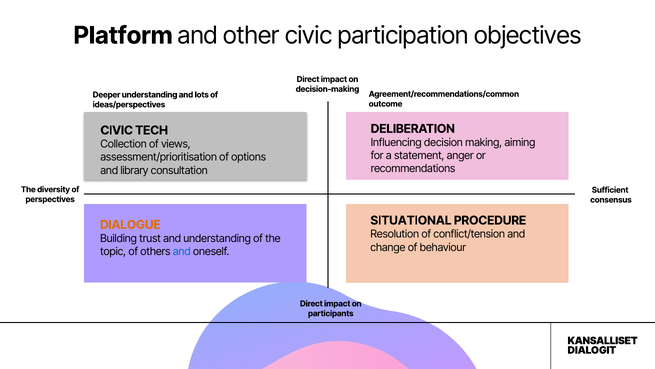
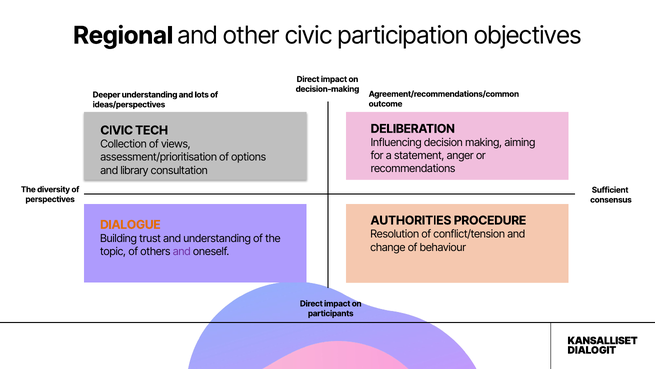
Platform: Platform -> Regional
SITUATIONAL: SITUATIONAL -> AUTHORITIES
and at (182, 251) colour: blue -> purple
